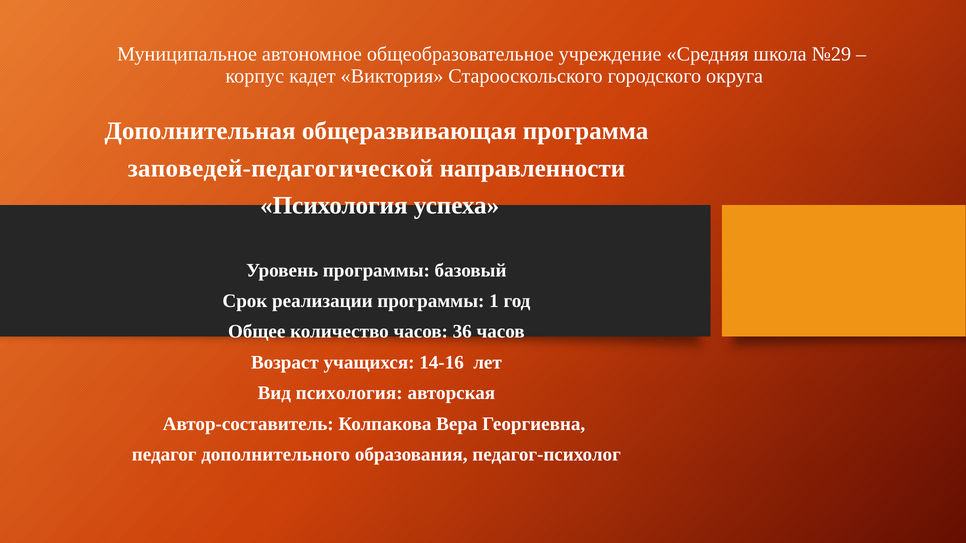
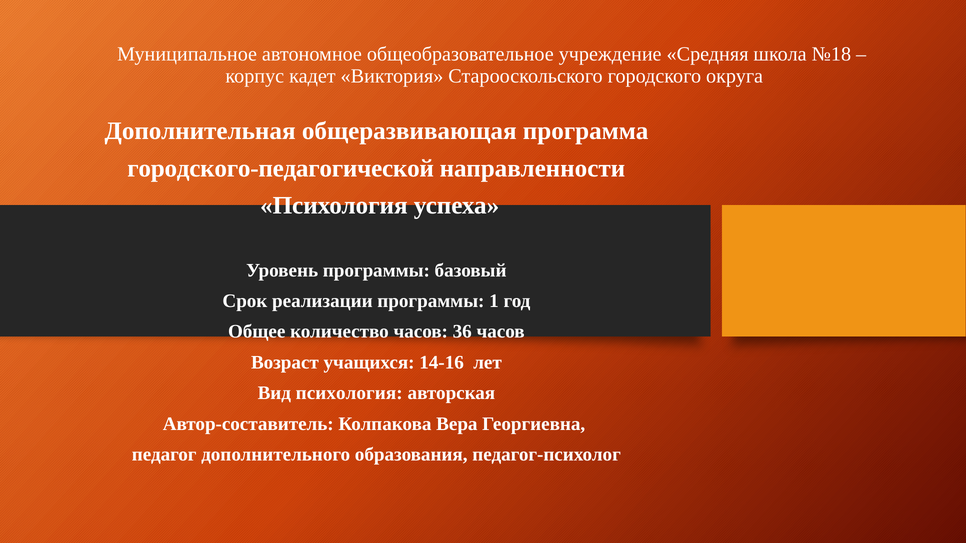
№29: №29 -> №18
заповедей-педагогической: заповедей-педагогической -> городского-педагогической
